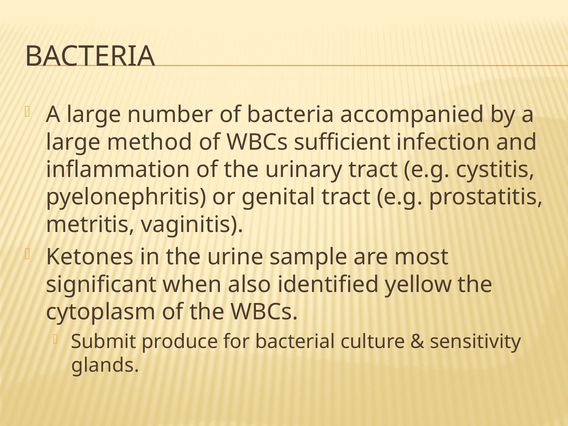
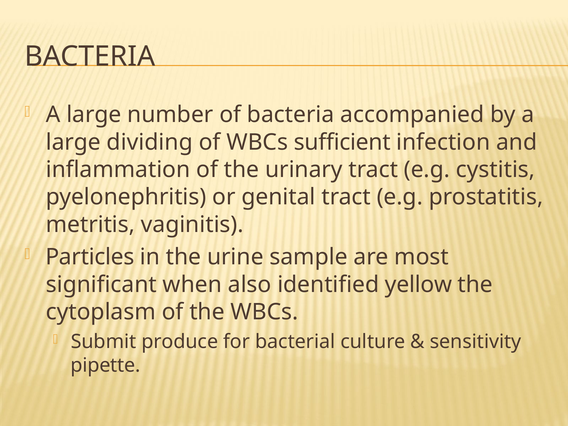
method: method -> dividing
Ketones: Ketones -> Particles
glands: glands -> pipette
